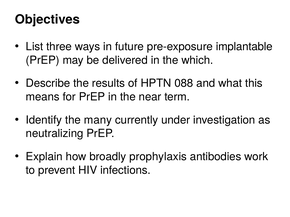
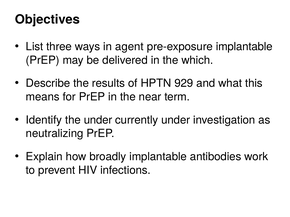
future: future -> agent
088: 088 -> 929
the many: many -> under
broadly prophylaxis: prophylaxis -> implantable
